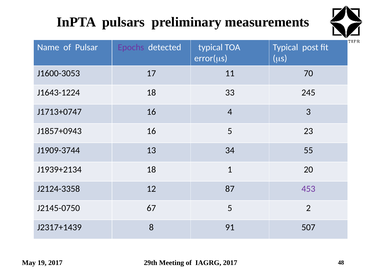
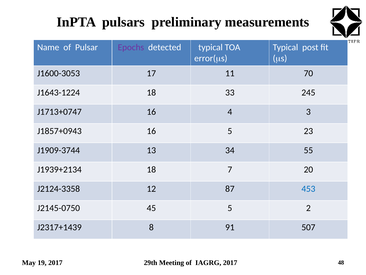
1: 1 -> 7
453 colour: purple -> blue
67: 67 -> 45
